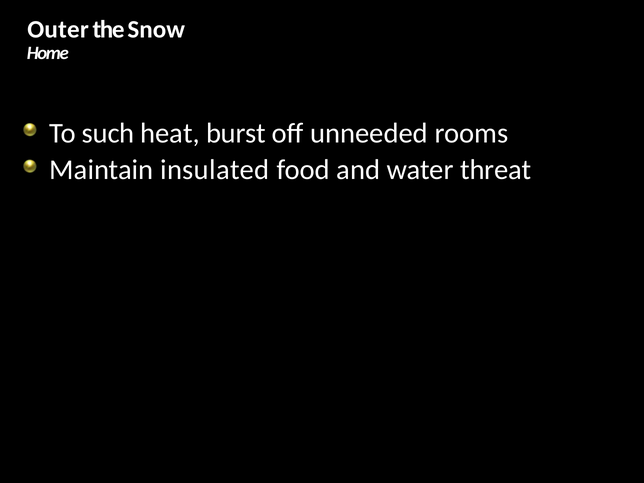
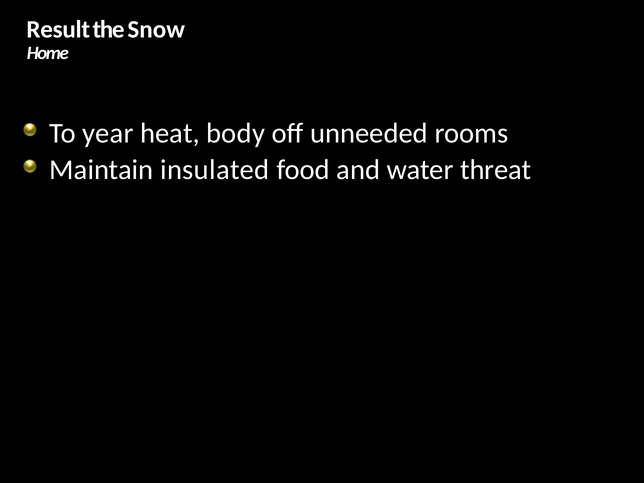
Outer: Outer -> Result
such: such -> year
burst: burst -> body
